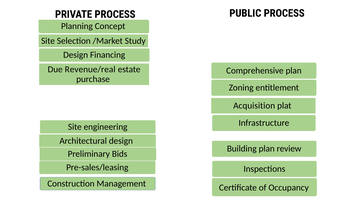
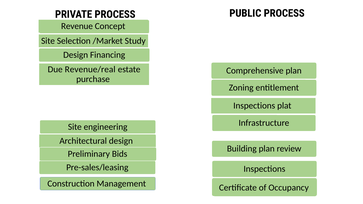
Planning: Planning -> Revenue
Acquisition at (254, 106): Acquisition -> Inspections
